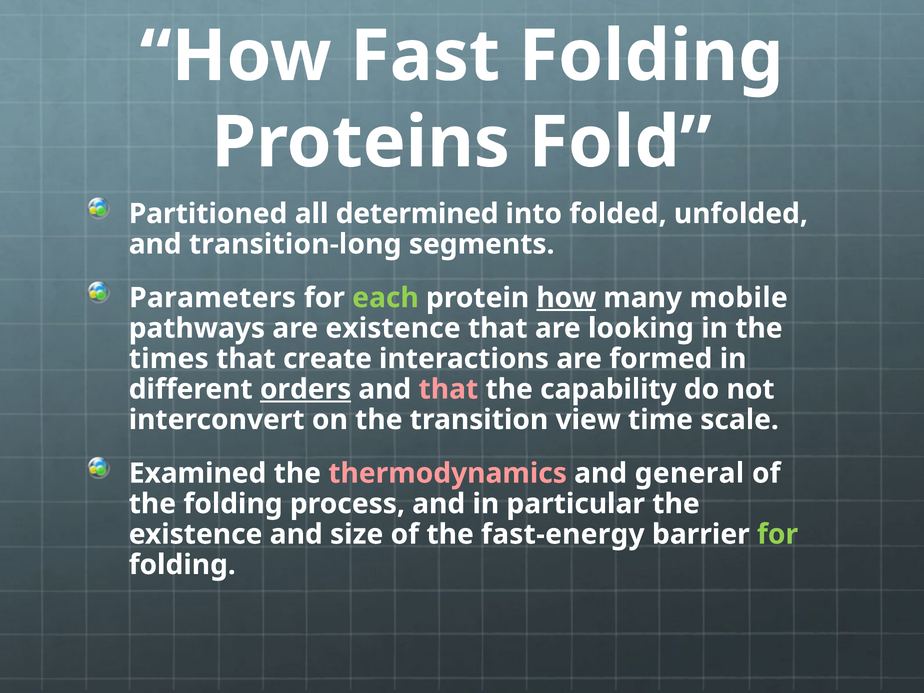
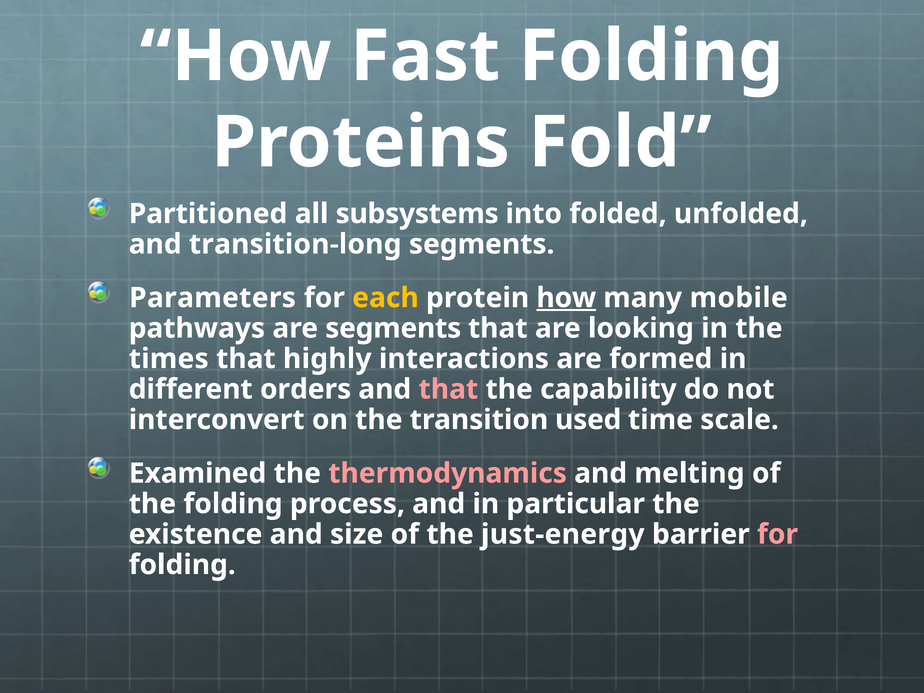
determined: determined -> subsystems
each colour: light green -> yellow
are existence: existence -> segments
create: create -> highly
orders underline: present -> none
view: view -> used
general: general -> melting
fast-energy: fast-energy -> just-energy
for at (778, 534) colour: light green -> pink
